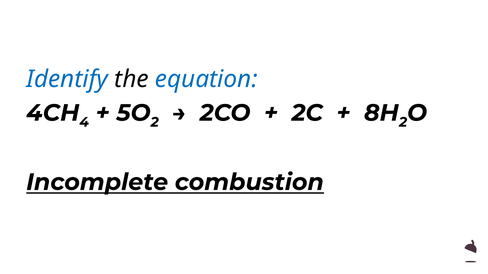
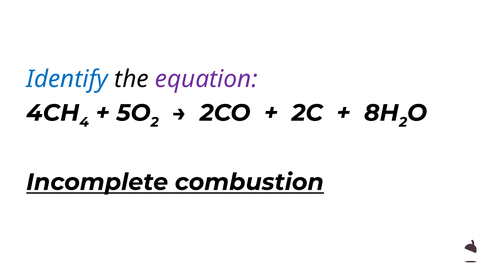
equation colour: blue -> purple
